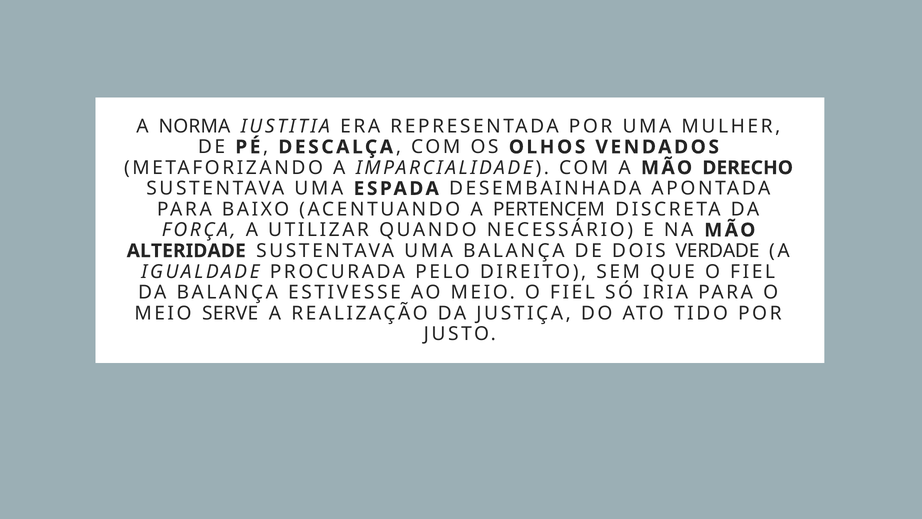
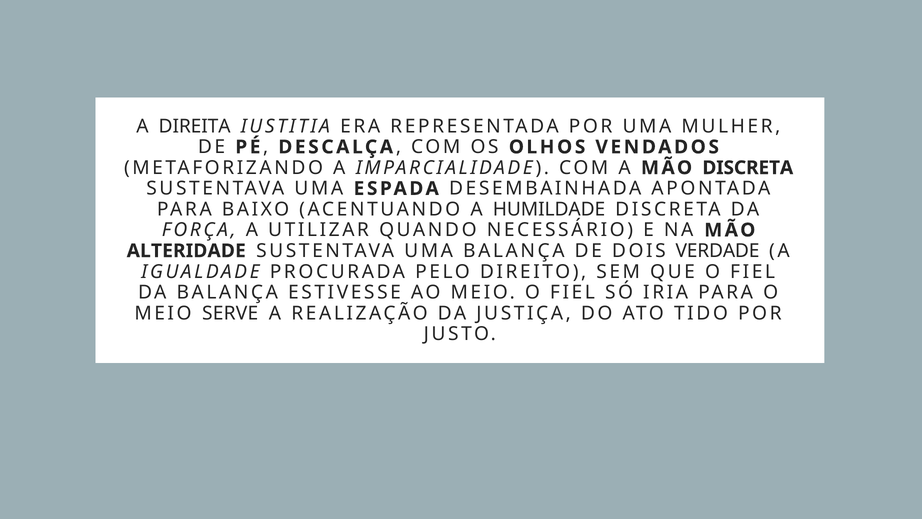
NORMA: NORMA -> DIREITA
MÃO DERECHO: DERECHO -> DISCRETA
PERTENCEM: PERTENCEM -> HUMILDADE
